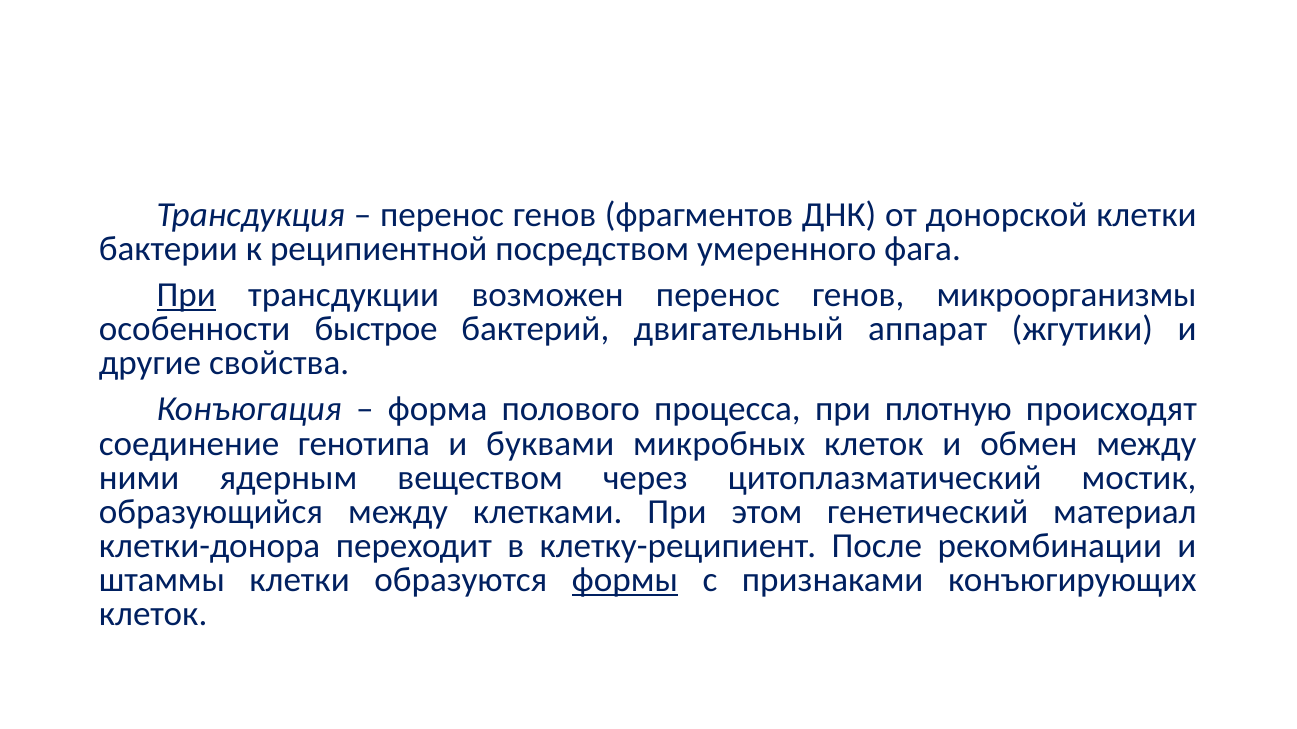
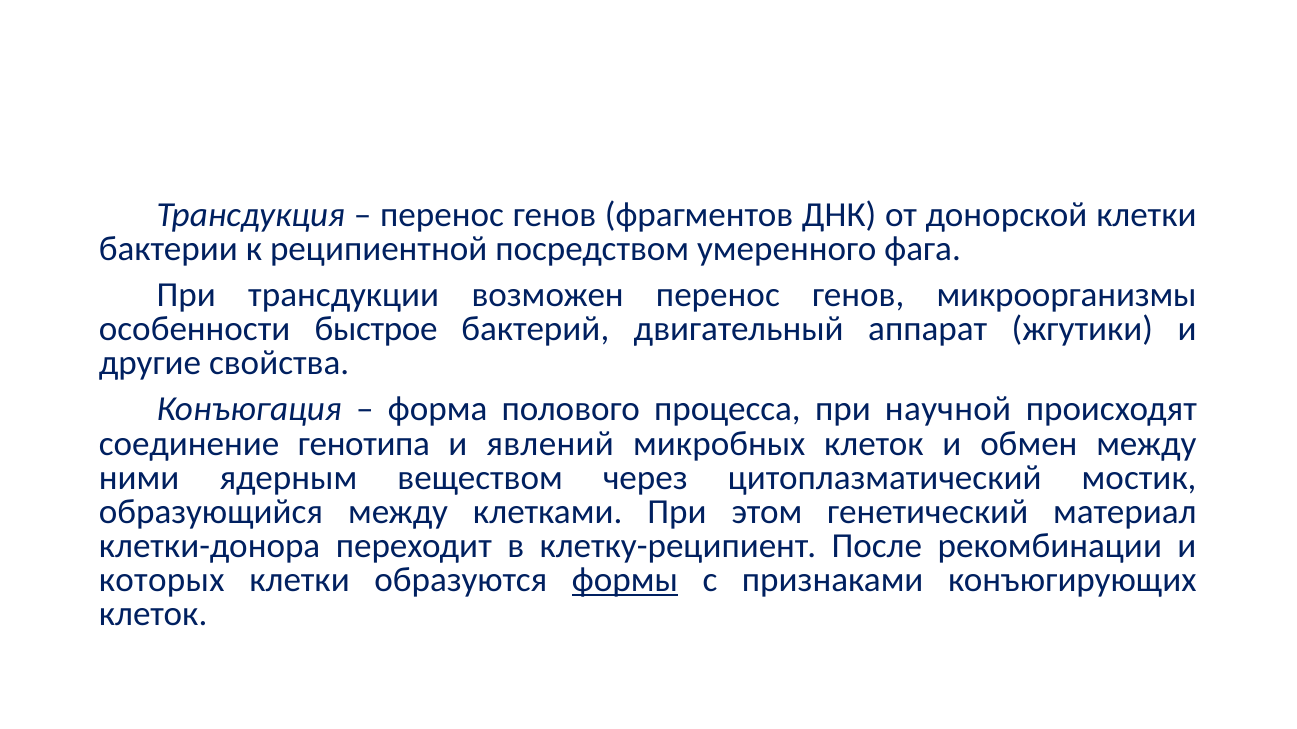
При at (186, 295) underline: present -> none
плотную: плотную -> научной
буквами: буквами -> явлений
штаммы: штаммы -> которых
